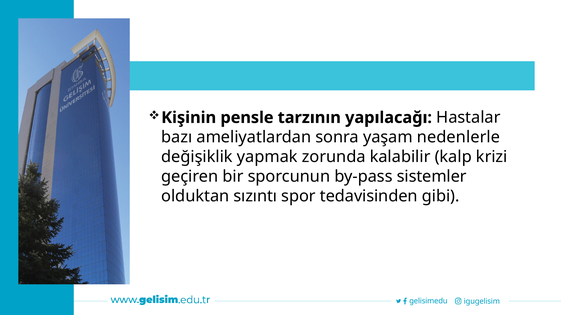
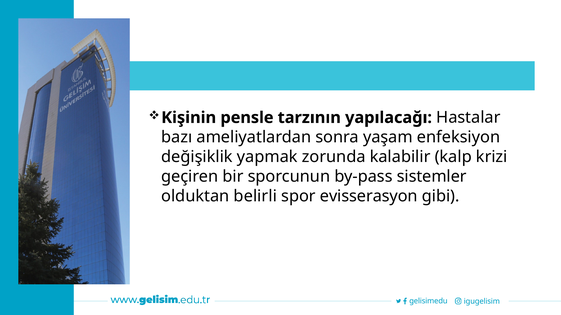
nedenlerle: nedenlerle -> enfeksiyon
sızıntı: sızıntı -> belirli
tedavisinden: tedavisinden -> evisserasyon
